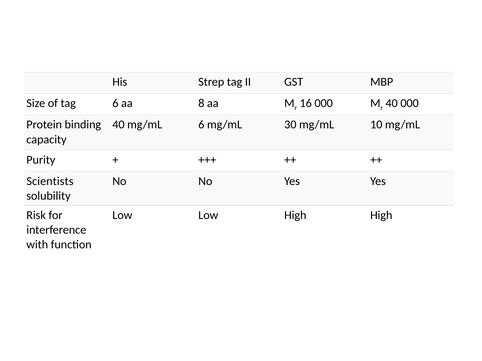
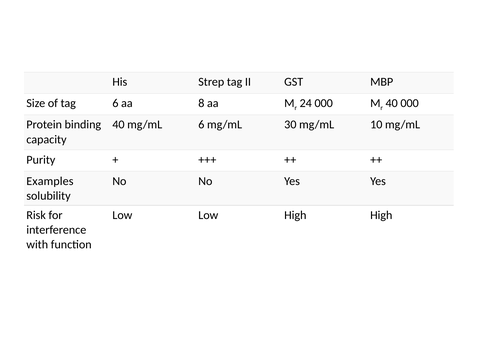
16: 16 -> 24
Scientists: Scientists -> Examples
